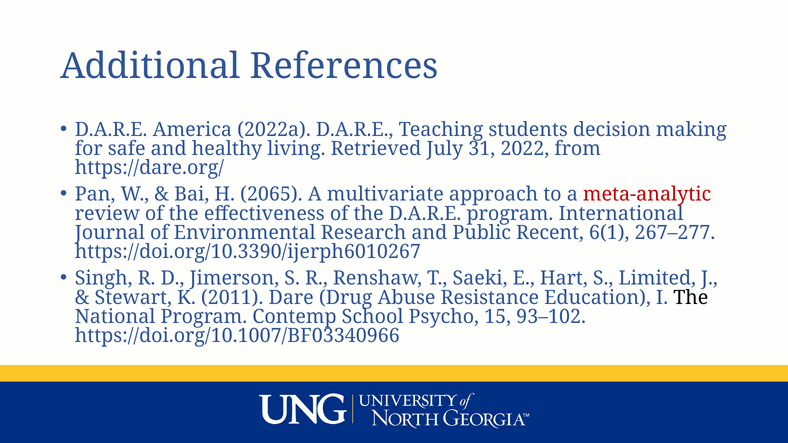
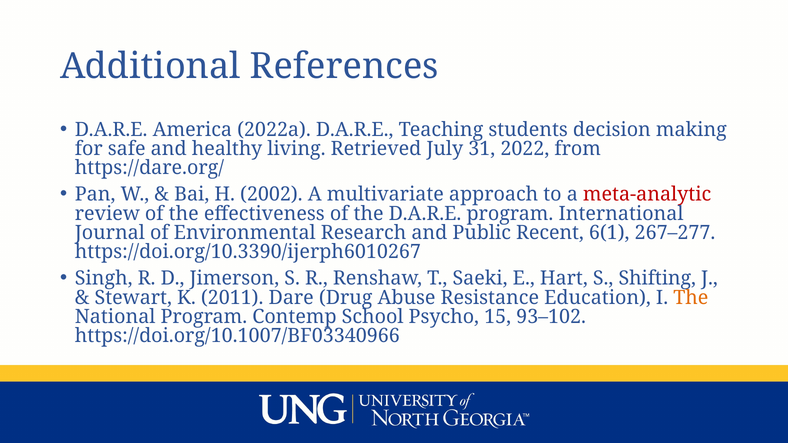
2065: 2065 -> 2002
Limited: Limited -> Shifting
The at (691, 298) colour: black -> orange
